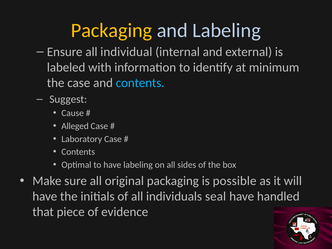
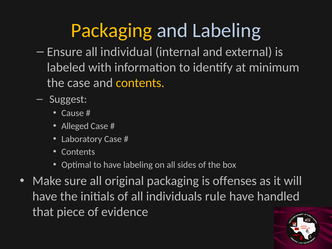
contents at (140, 83) colour: light blue -> yellow
possible: possible -> offenses
seal: seal -> rule
